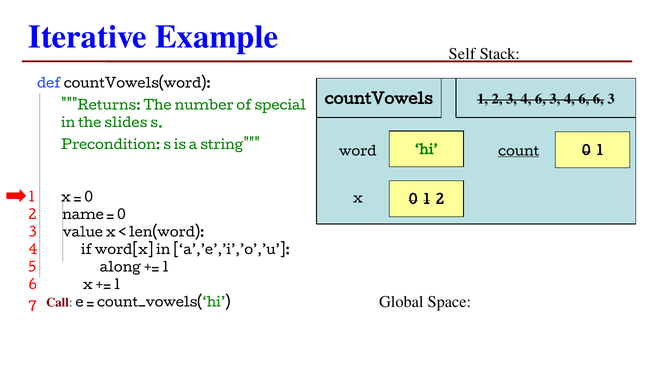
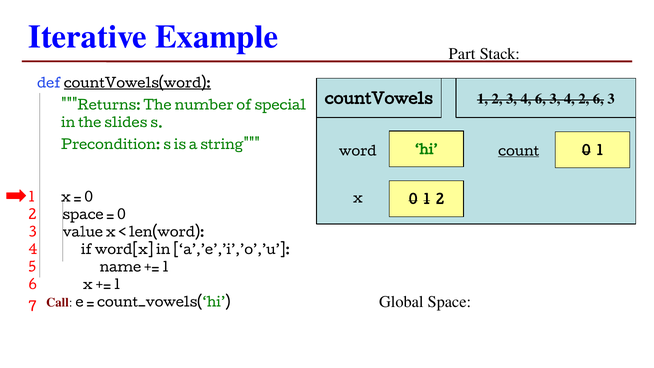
Self: Self -> Part
countVowels(word underline: none -> present
6 3 4 6: 6 -> 2
2 name: name -> space
along: along -> name
